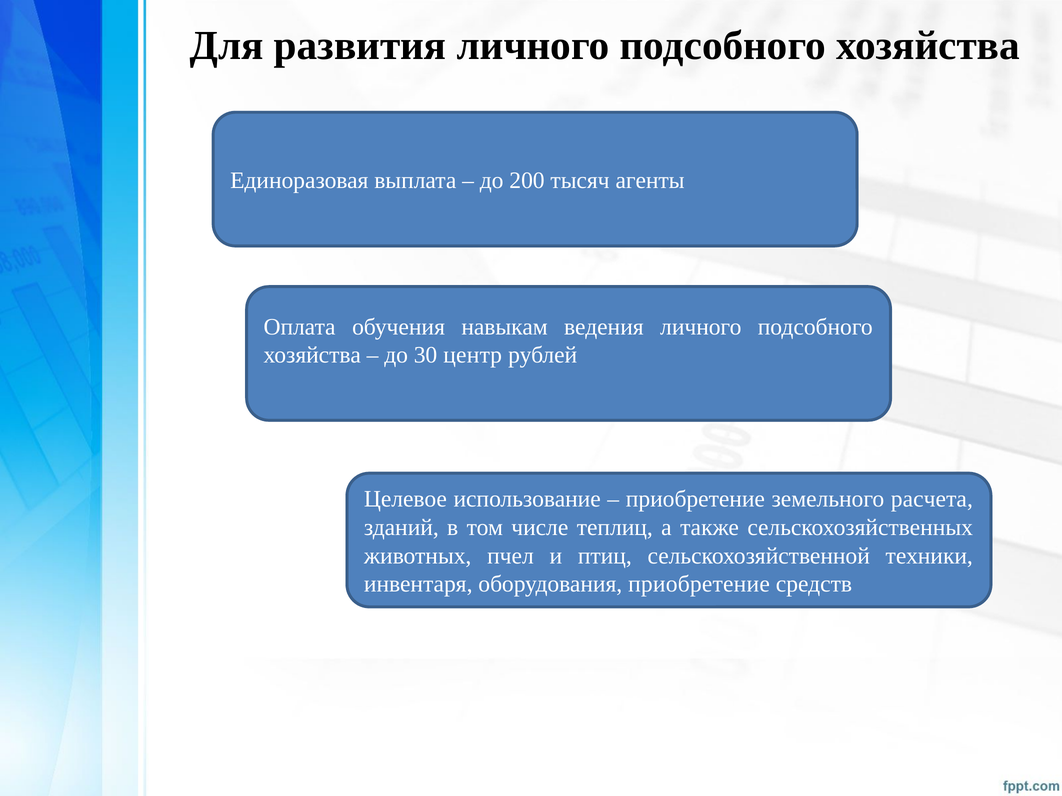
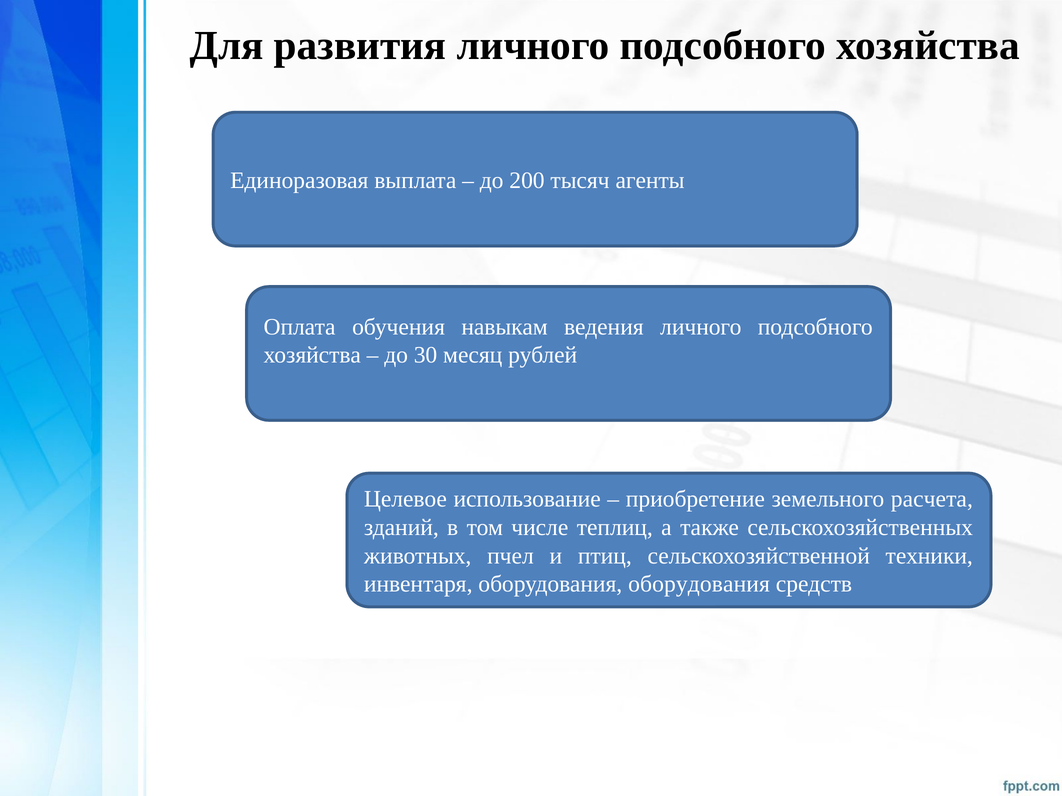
центр: центр -> месяц
оборудования приобретение: приобретение -> оборудования
